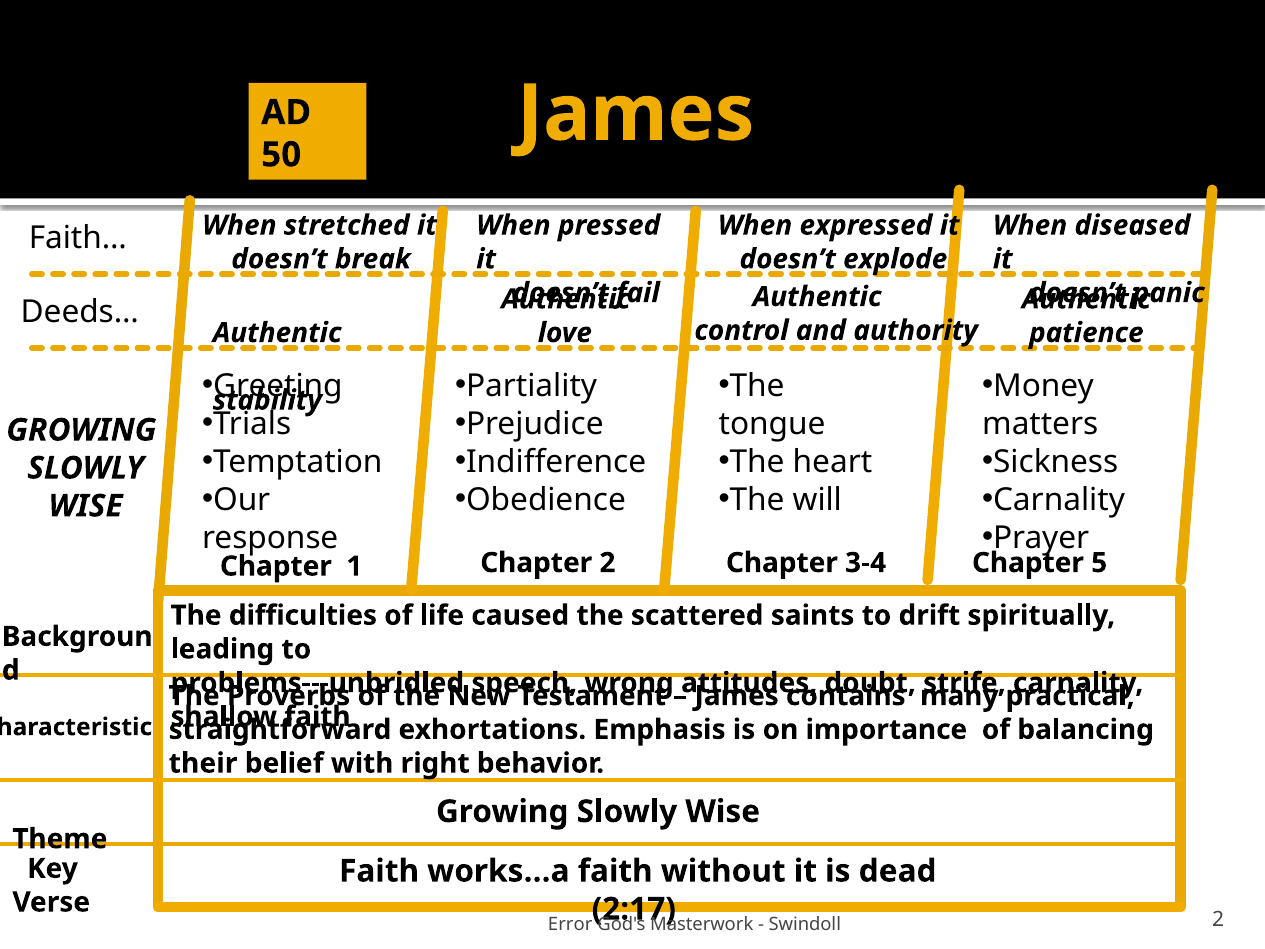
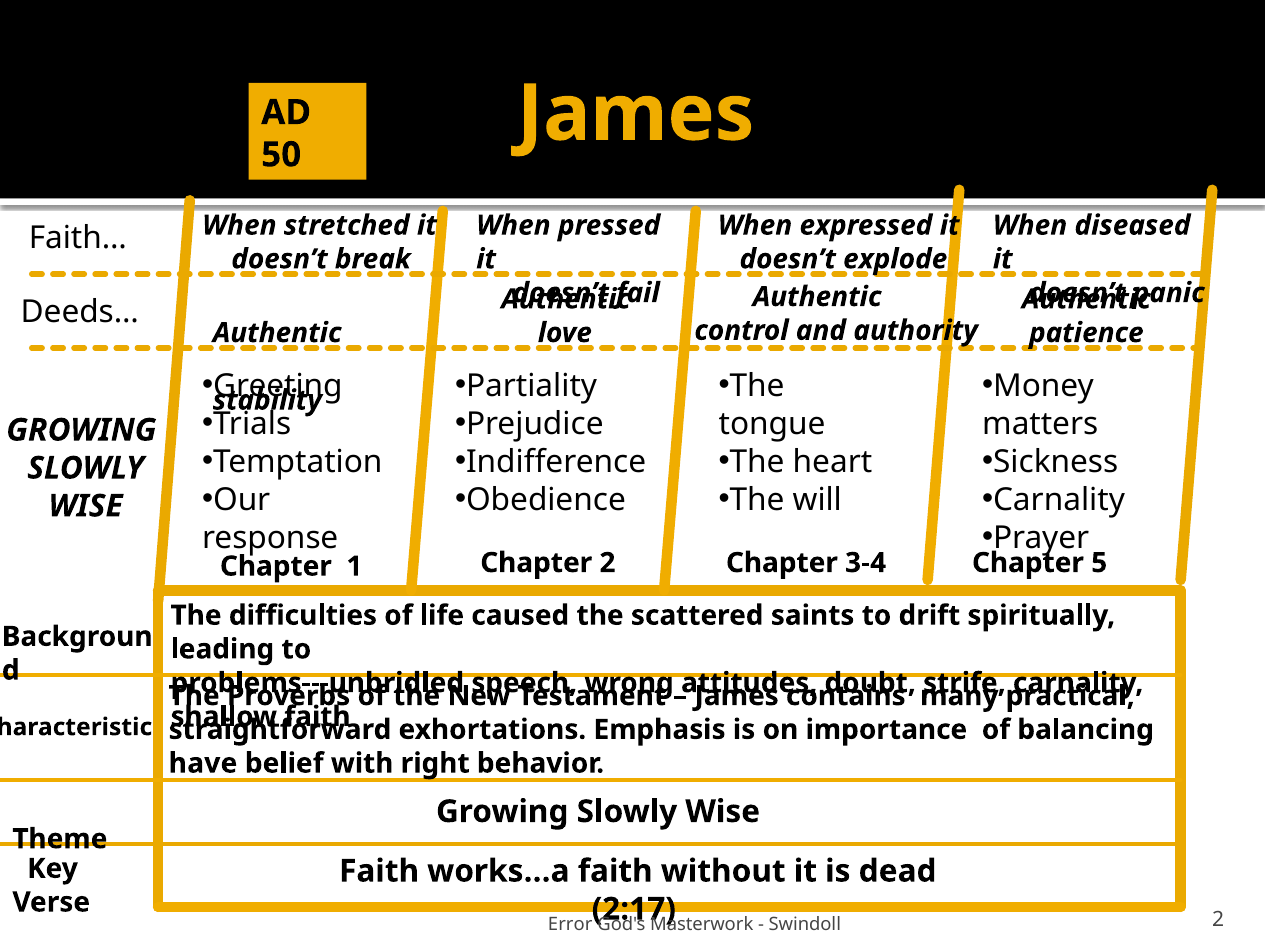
their: their -> have
